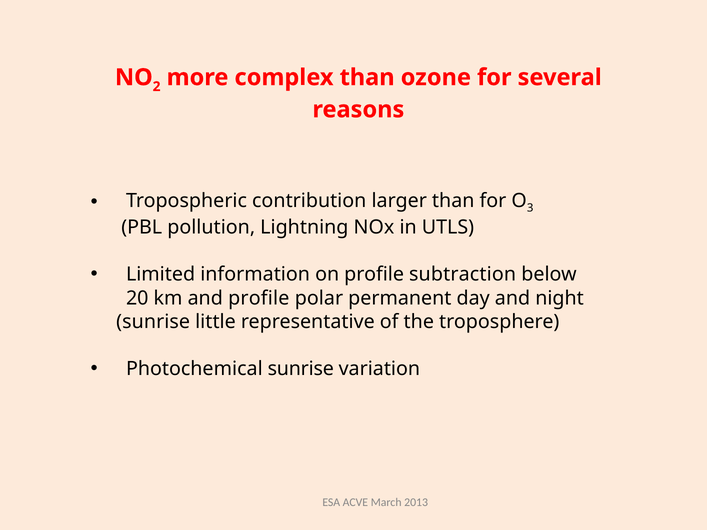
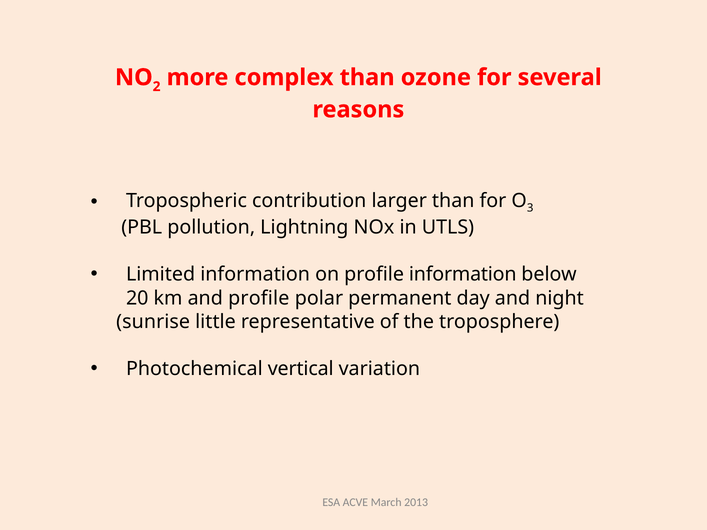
profile subtraction: subtraction -> information
Photochemical sunrise: sunrise -> vertical
